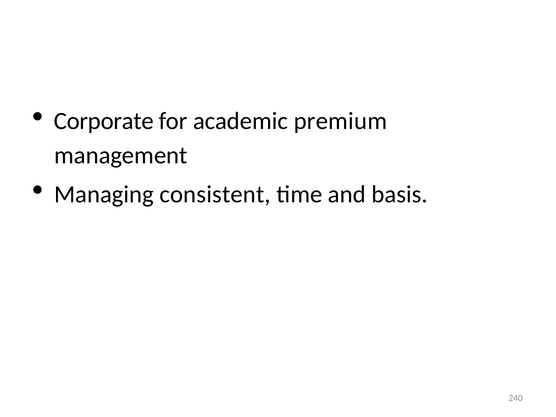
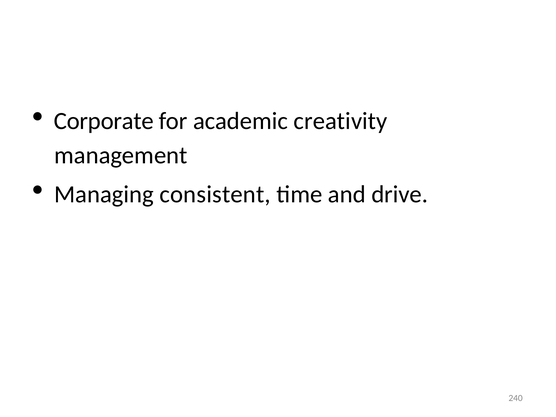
premium: premium -> creativity
basis: basis -> drive
